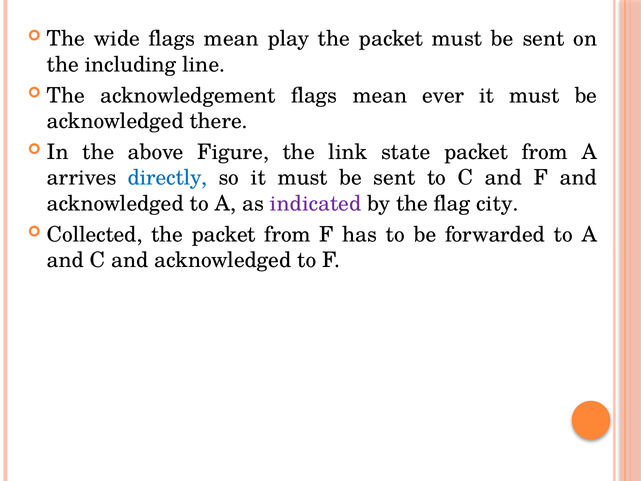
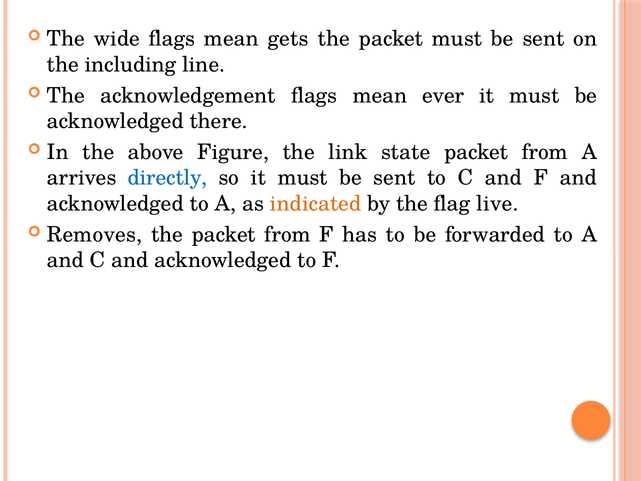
play: play -> gets
indicated colour: purple -> orange
city: city -> live
Collected: Collected -> Removes
